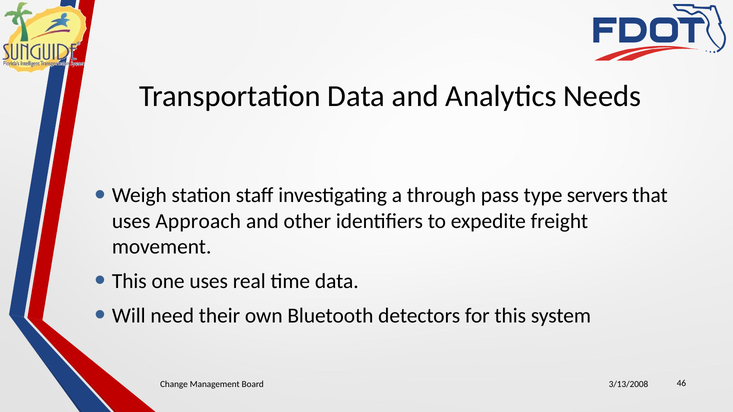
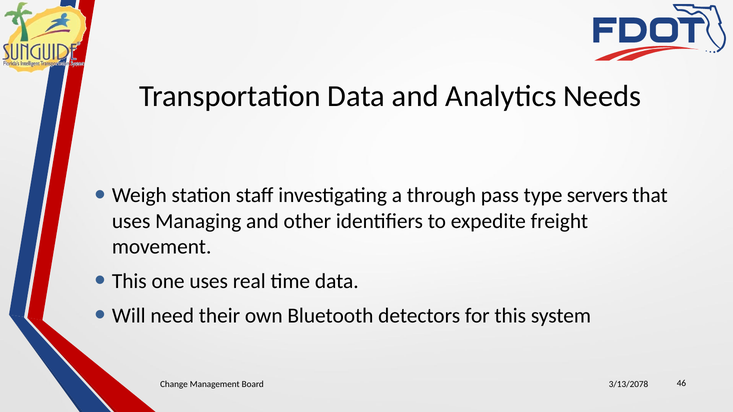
Approach: Approach -> Managing
3/13/2008: 3/13/2008 -> 3/13/2078
